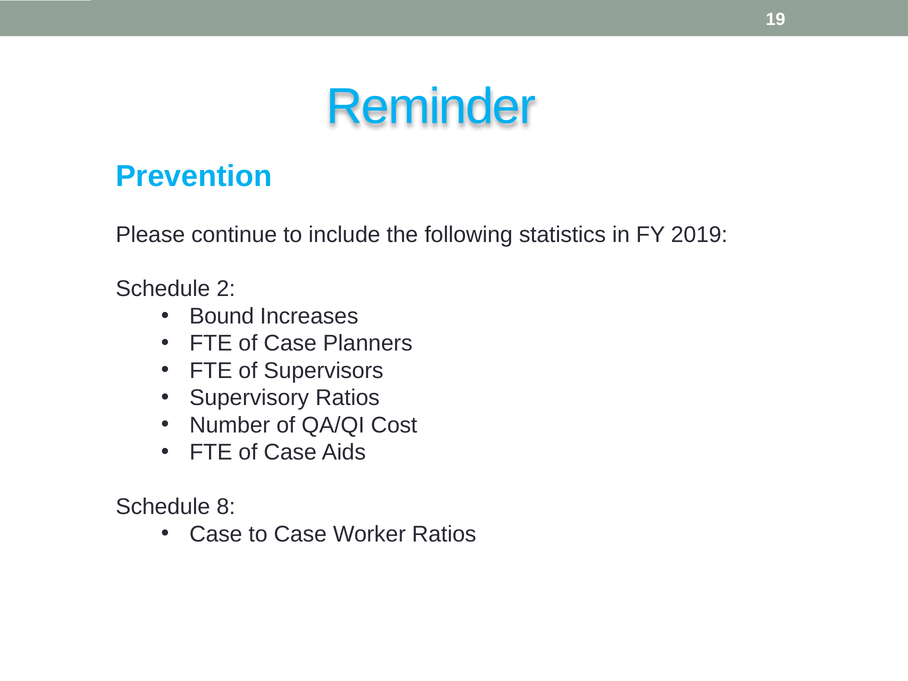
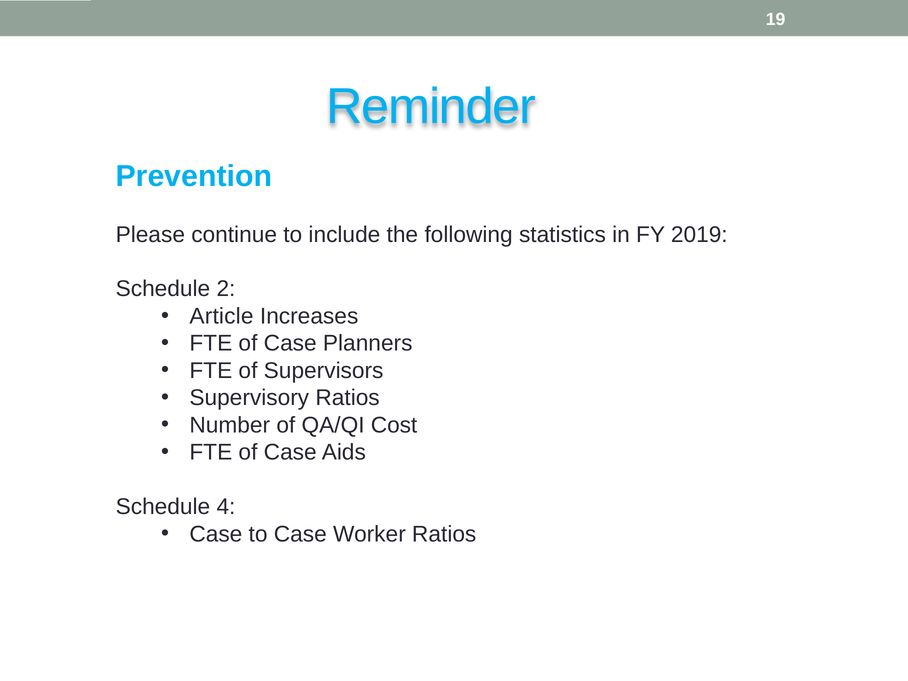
Bound: Bound -> Article
8: 8 -> 4
